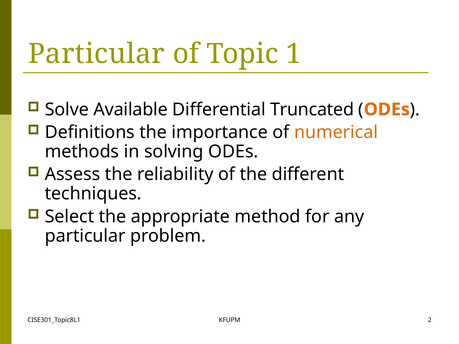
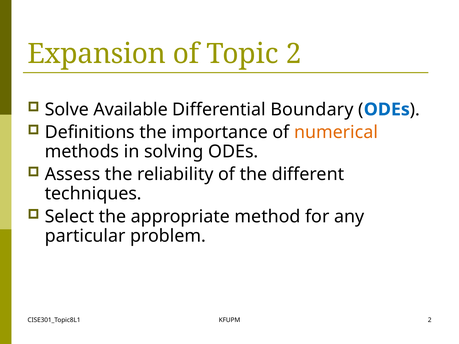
Particular at (96, 54): Particular -> Expansion
Topic 1: 1 -> 2
Truncated: Truncated -> Boundary
ODEs at (387, 110) colour: orange -> blue
